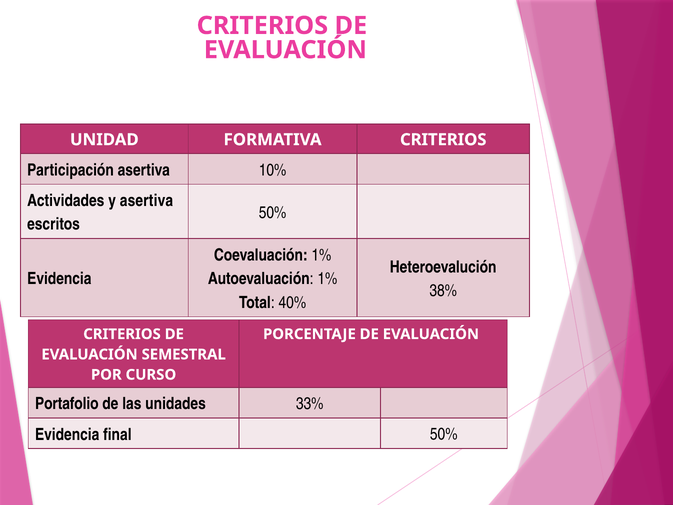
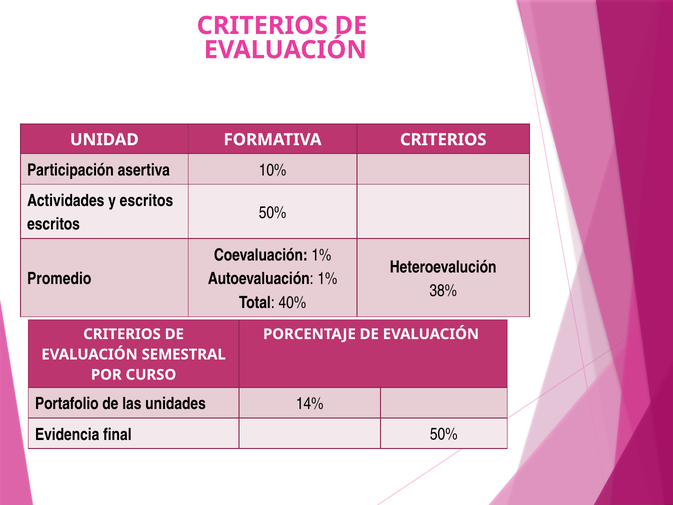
y asertiva: asertiva -> escritos
Evidencia at (59, 279): Evidencia -> Promedio
33%: 33% -> 14%
